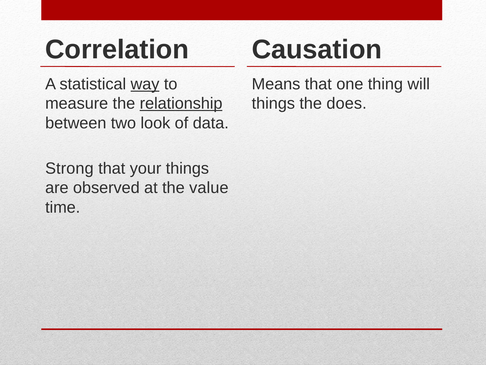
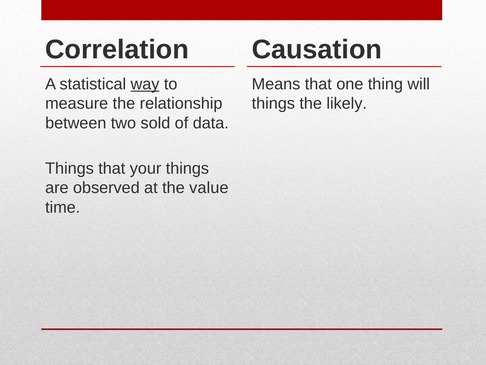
relationship underline: present -> none
does: does -> likely
look: look -> sold
Strong at (69, 168): Strong -> Things
